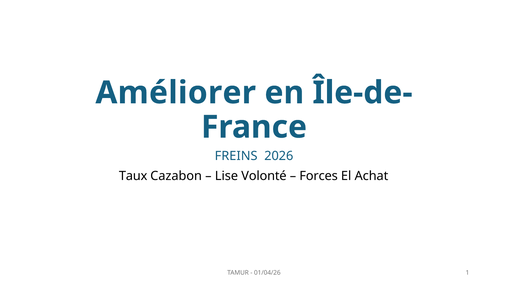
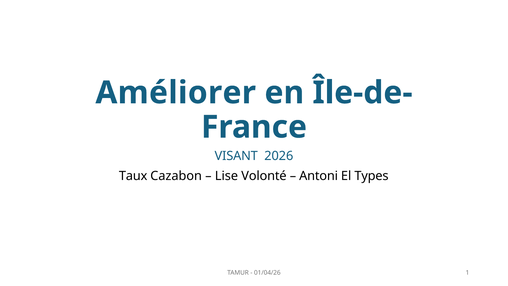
FREINS: FREINS -> VISANT
Forces: Forces -> Antoni
Achat: Achat -> Types
